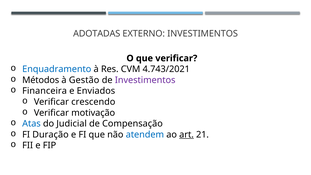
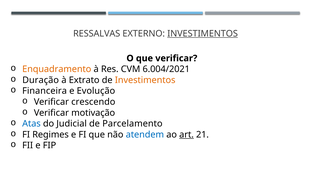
ADOTADAS: ADOTADAS -> RESSALVAS
INVESTIMENTOS at (203, 34) underline: none -> present
Enquadramento colour: blue -> orange
4.743/2021: 4.743/2021 -> 6.004/2021
Métodos: Métodos -> Duração
Gestão: Gestão -> Extrato
Investimentos at (145, 80) colour: purple -> orange
Enviados: Enviados -> Evolução
Compensação: Compensação -> Parcelamento
Duração: Duração -> Regimes
